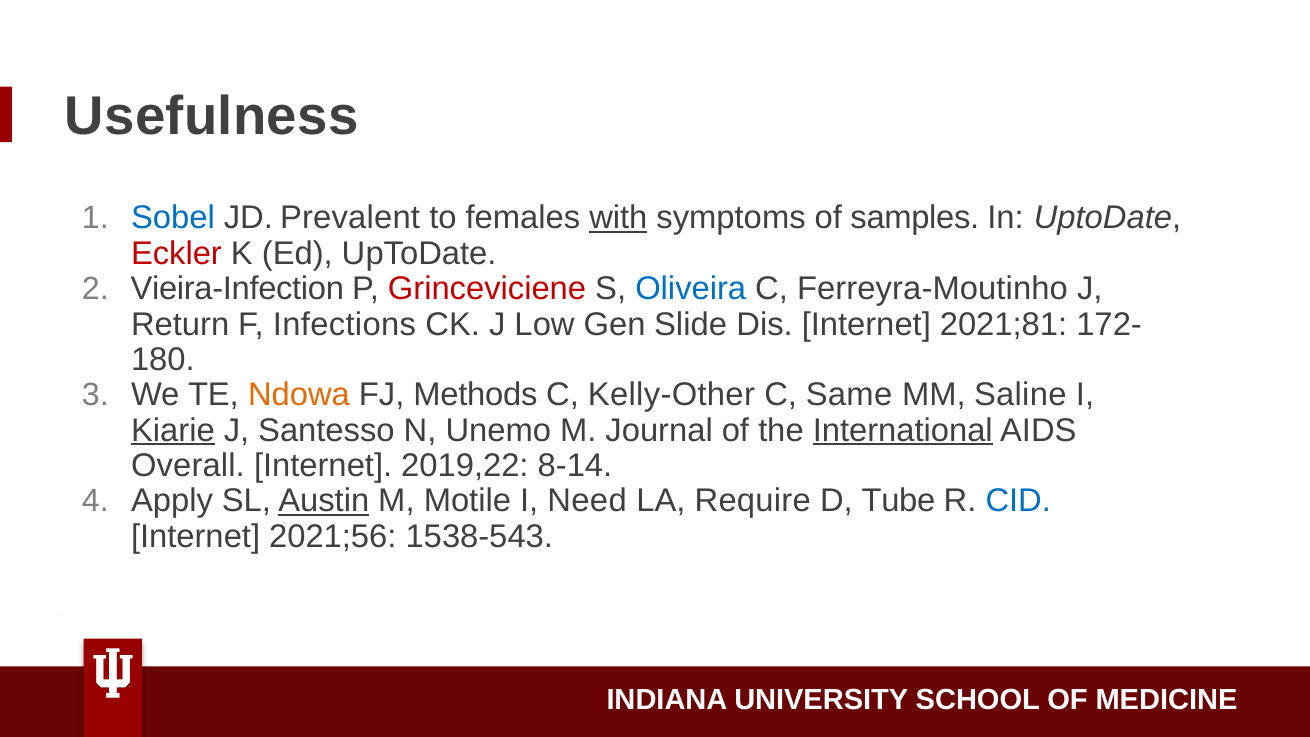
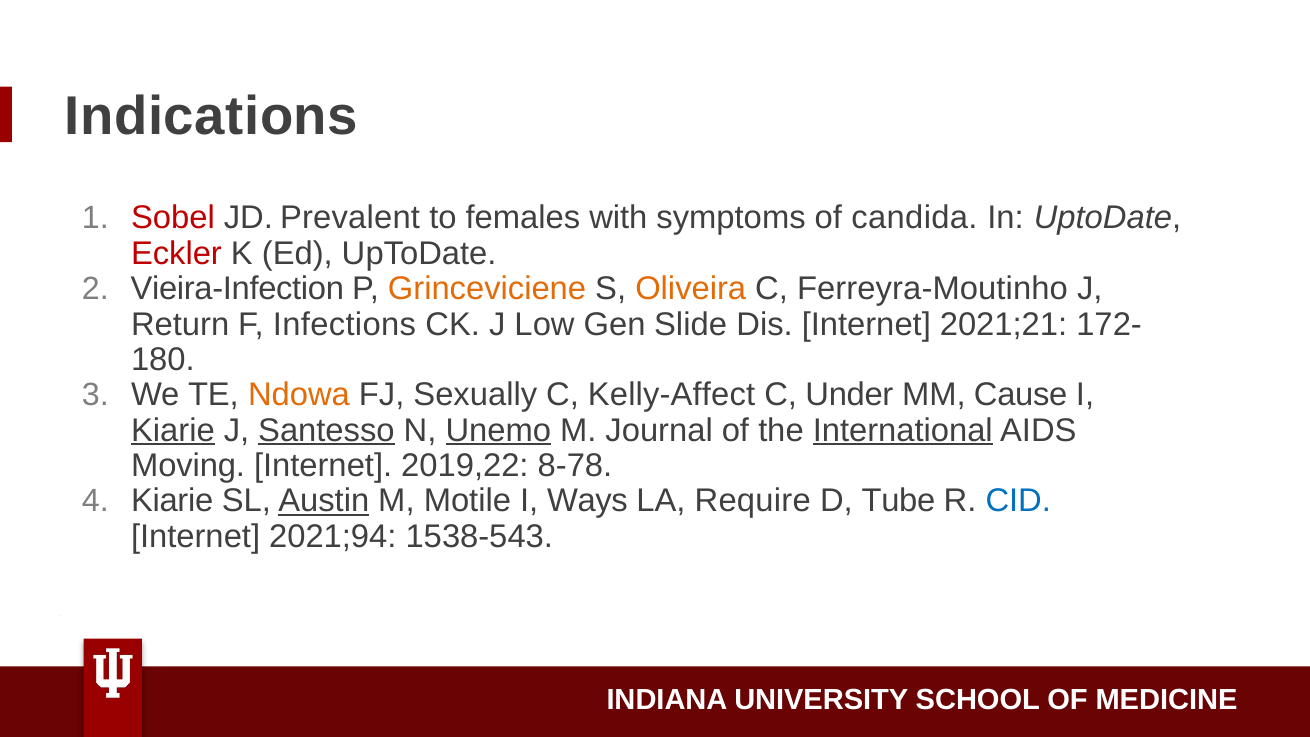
Usefulness: Usefulness -> Indications
Sobel colour: blue -> red
with underline: present -> none
samples: samples -> candida
Grinceviciene colour: red -> orange
Oliveira colour: blue -> orange
2021;81: 2021;81 -> 2021;21
Methods: Methods -> Sexually
Kelly-Other: Kelly-Other -> Kelly-Affect
Same: Same -> Under
Saline: Saline -> Cause
Santesso underline: none -> present
Unemo underline: none -> present
Overall: Overall -> Moving
8-14: 8-14 -> 8-78
Apply at (172, 501): Apply -> Kiarie
Need: Need -> Ways
2021;56: 2021;56 -> 2021;94
